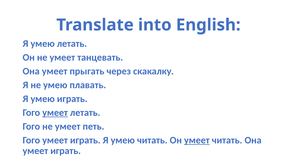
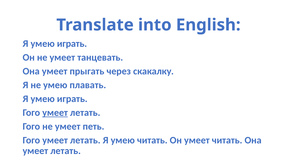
летать at (72, 44): летать -> играть
играть at (85, 140): играть -> летать
умеет at (197, 140) underline: present -> none
играть at (66, 151): играть -> летать
